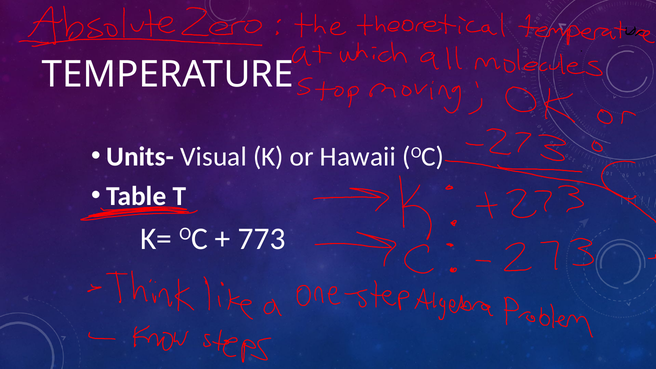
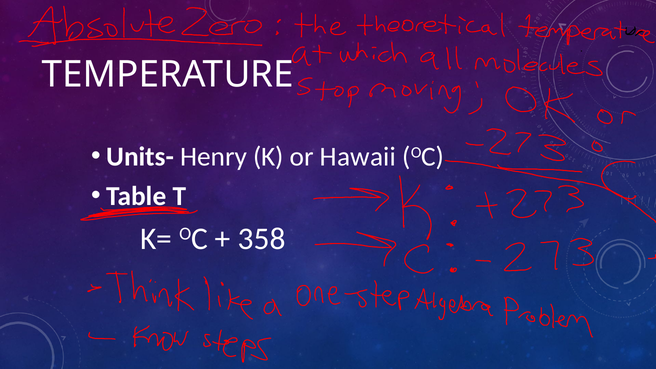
Visual: Visual -> Henry
773: 773 -> 358
